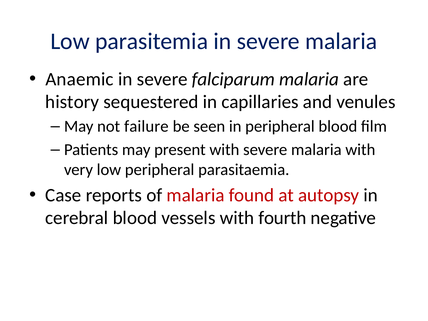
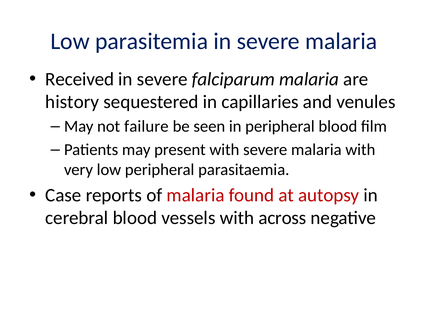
Anaemic: Anaemic -> Received
fourth: fourth -> across
